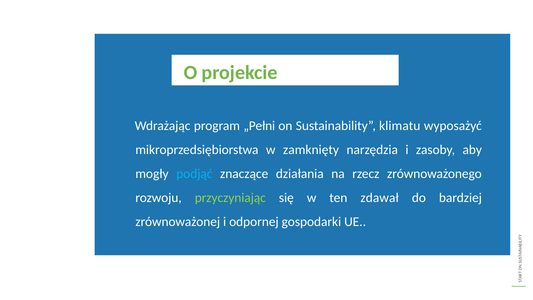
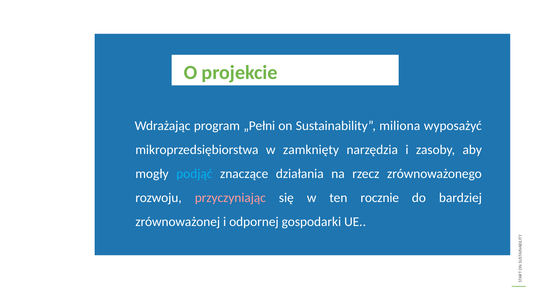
klimatu: klimatu -> miliona
przyczyniając colour: light green -> pink
zdawał: zdawał -> rocznie
